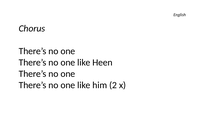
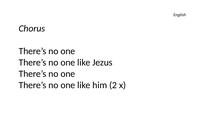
Heen: Heen -> Jezus
